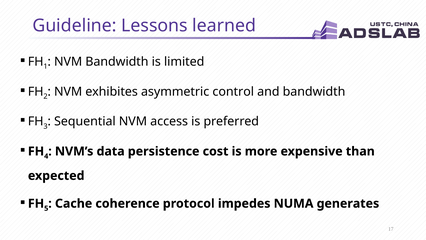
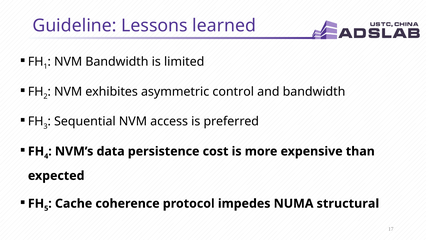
generates: generates -> structural
